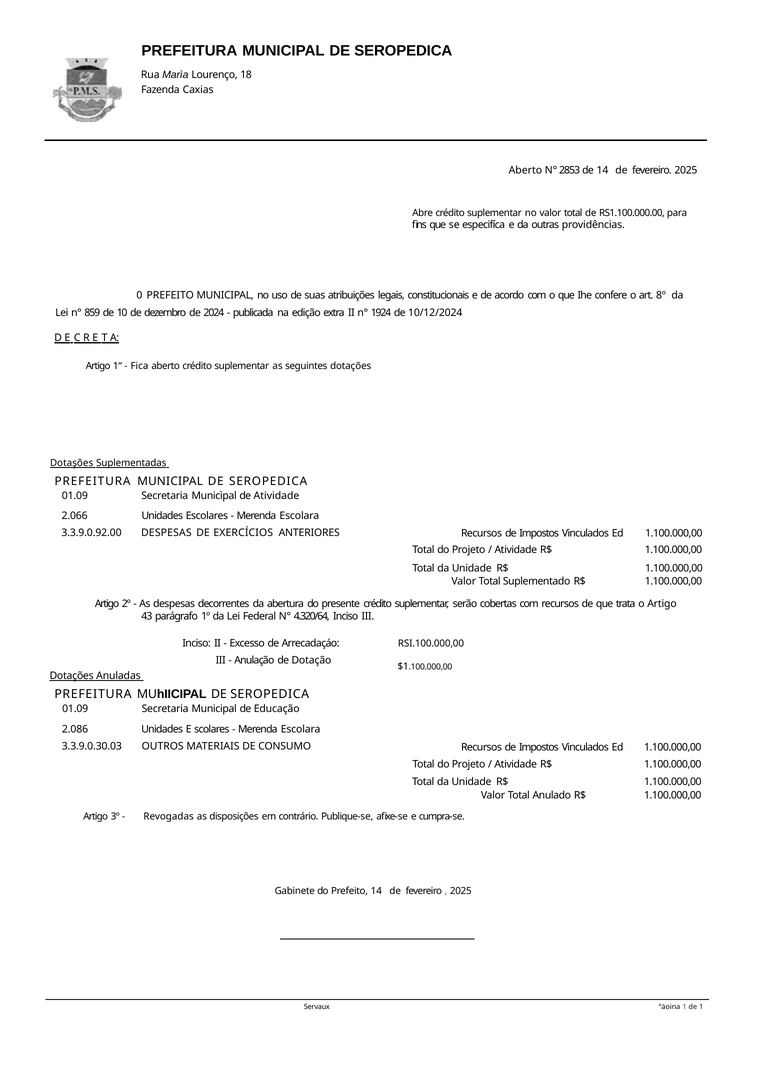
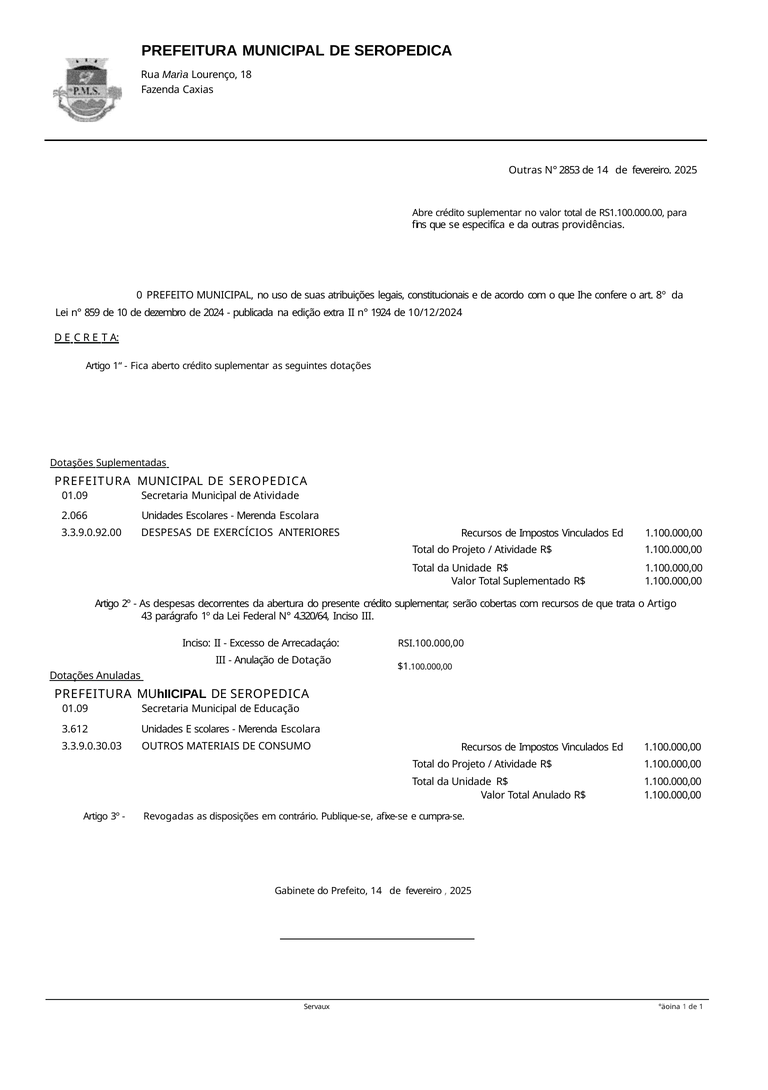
Aberto at (525, 170): Aberto -> Outras
2.086: 2.086 -> 3.612
